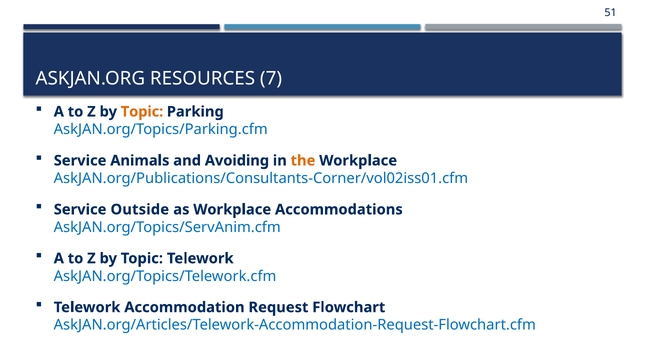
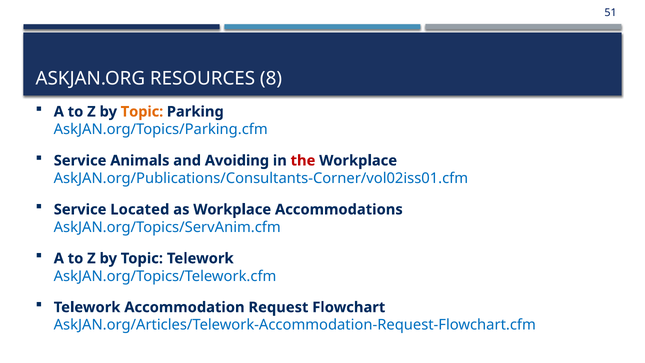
7: 7 -> 8
the colour: orange -> red
Outside: Outside -> Located
